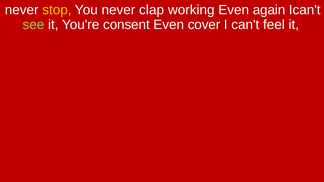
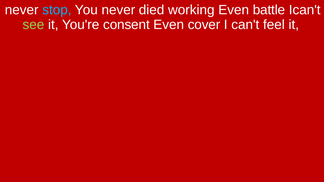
stop colour: yellow -> light blue
clap: clap -> died
again: again -> battle
